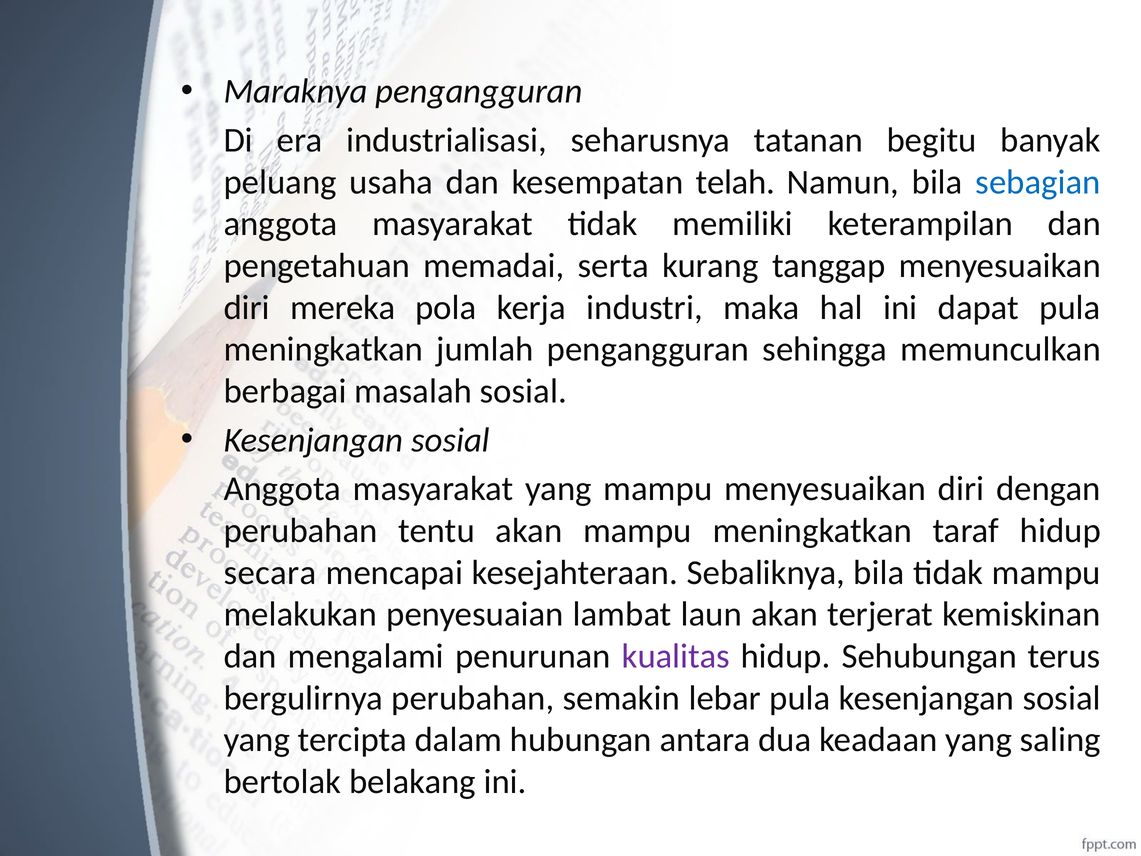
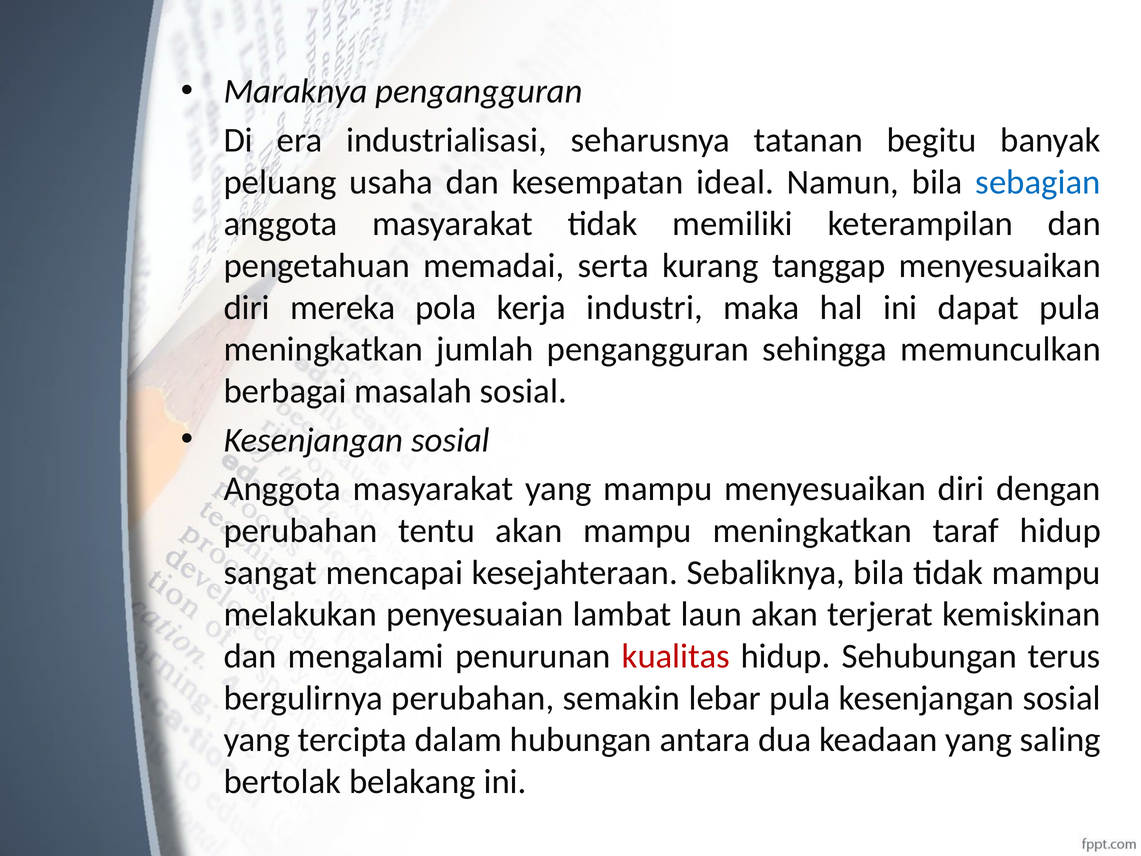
telah: telah -> ideal
secara: secara -> sangat
kualitas colour: purple -> red
